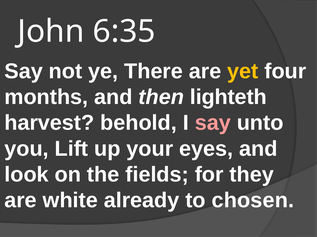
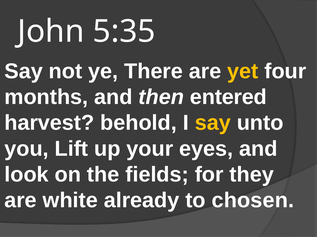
6:35: 6:35 -> 5:35
lighteth: lighteth -> entered
say at (213, 123) colour: pink -> yellow
